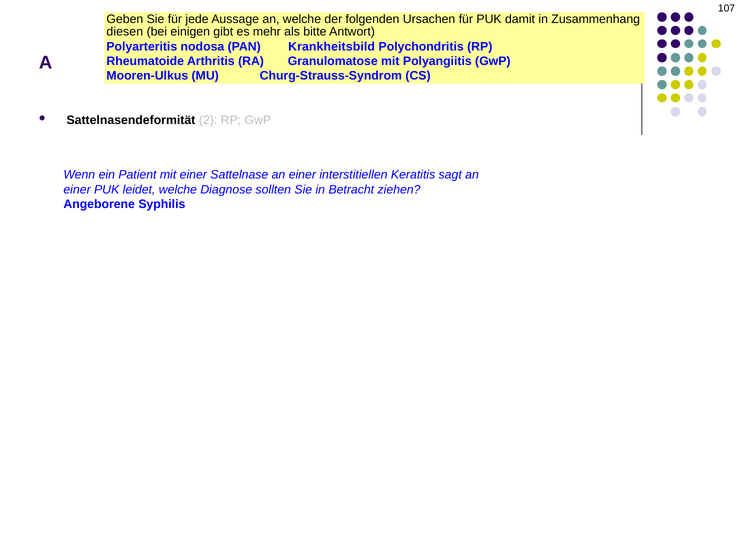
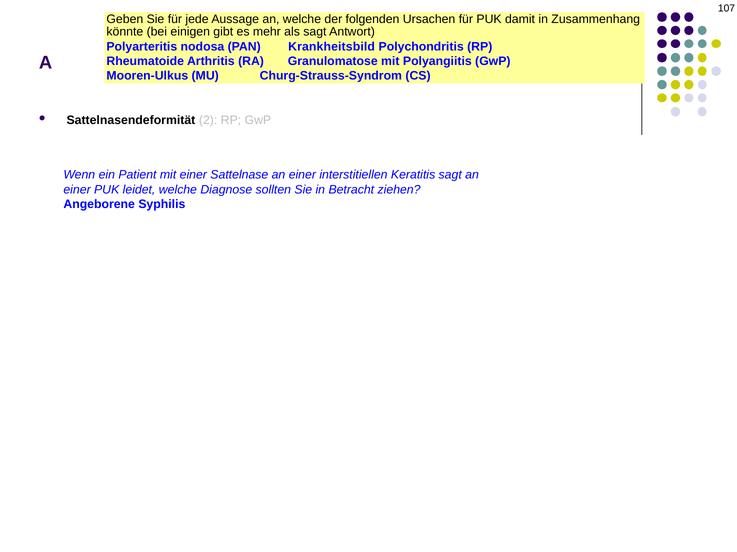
diesen: diesen -> könnte
als bitte: bitte -> sagt
